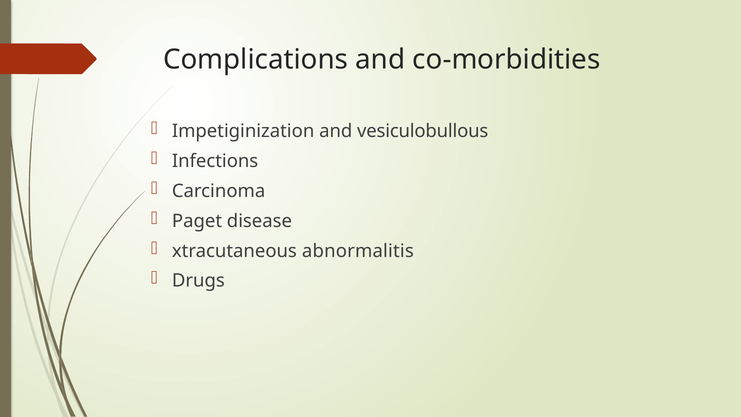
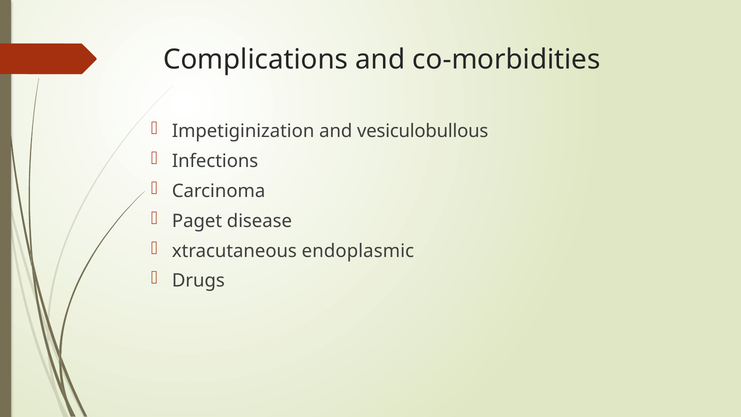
abnormalitis: abnormalitis -> endoplasmic
